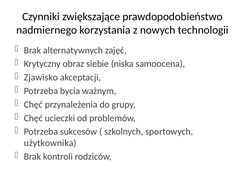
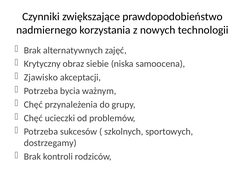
użytkownika: użytkownika -> dostrzegamy
